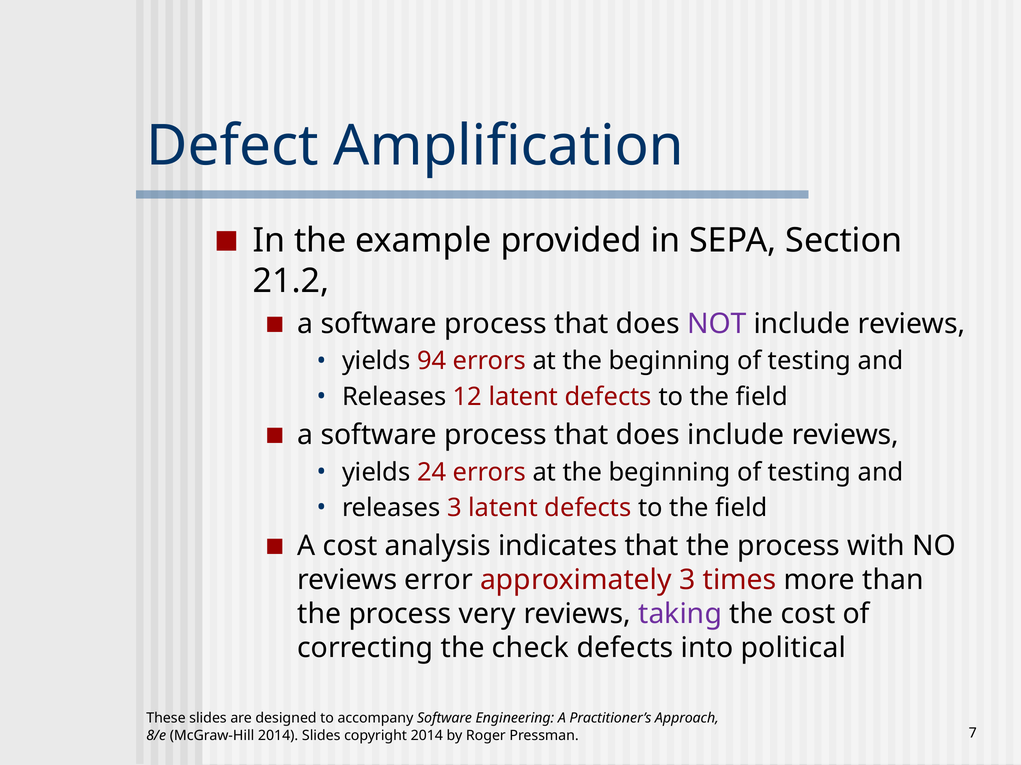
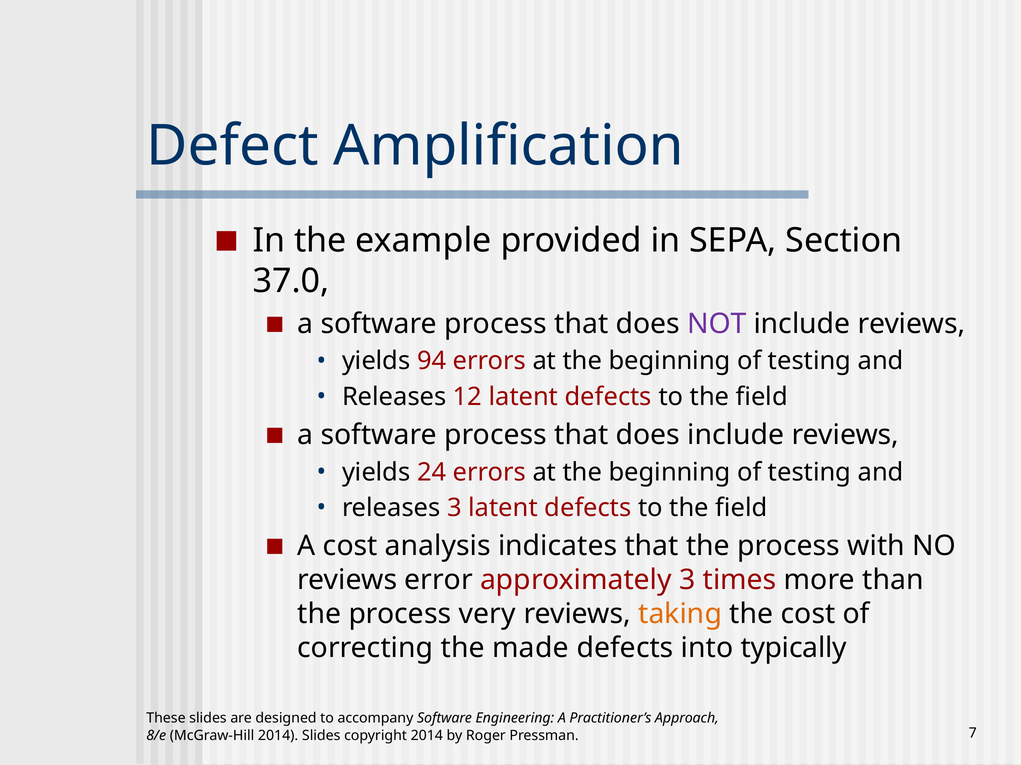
21.2: 21.2 -> 37.0
taking colour: purple -> orange
check: check -> made
political: political -> typically
